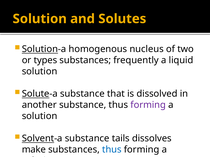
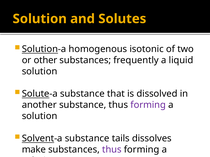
nucleus: nucleus -> isotonic
types: types -> other
thus at (112, 150) colour: blue -> purple
